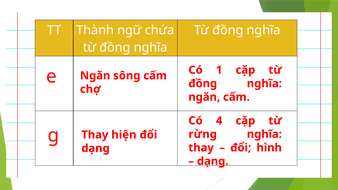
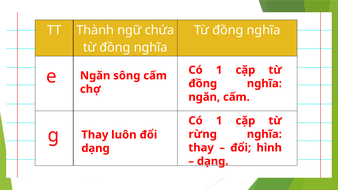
4 at (219, 121): 4 -> 1
hiện: hiện -> luôn
